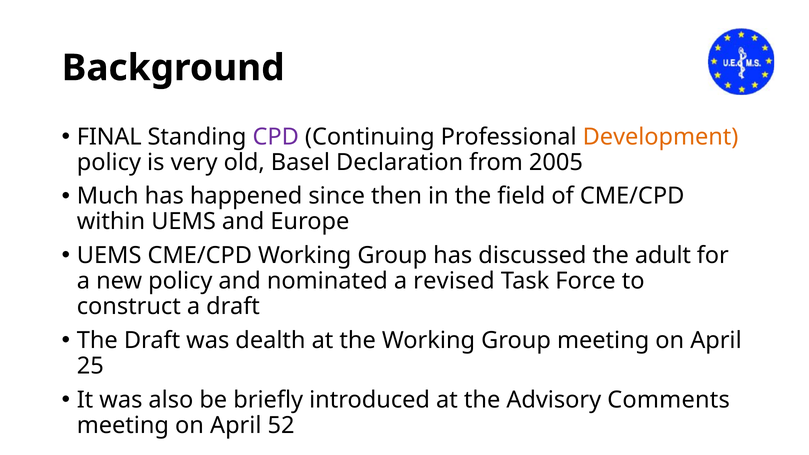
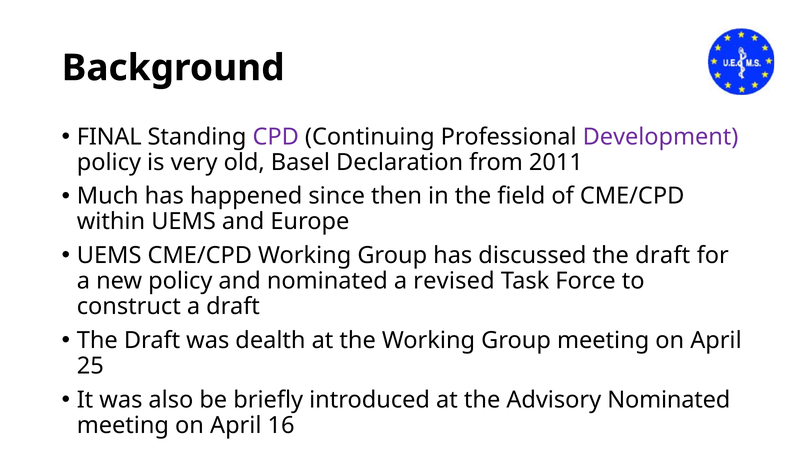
Development colour: orange -> purple
2005: 2005 -> 2011
discussed the adult: adult -> draft
Advisory Comments: Comments -> Nominated
52: 52 -> 16
